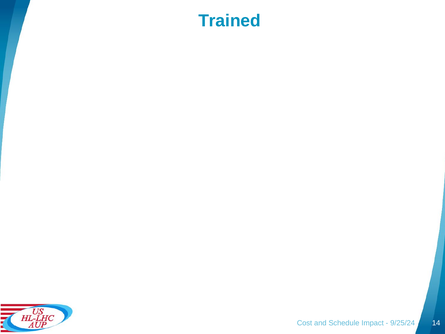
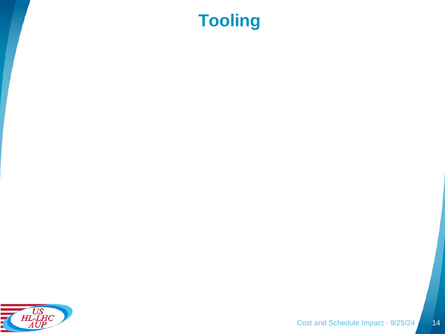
Trained: Trained -> Tooling
